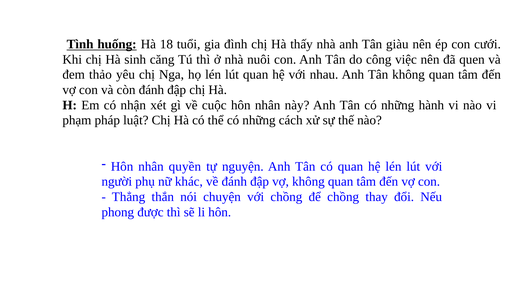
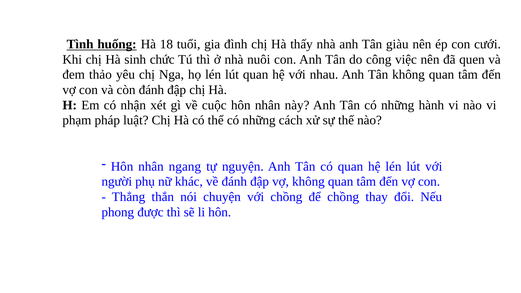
căng: căng -> chức
quyền: quyền -> ngang
